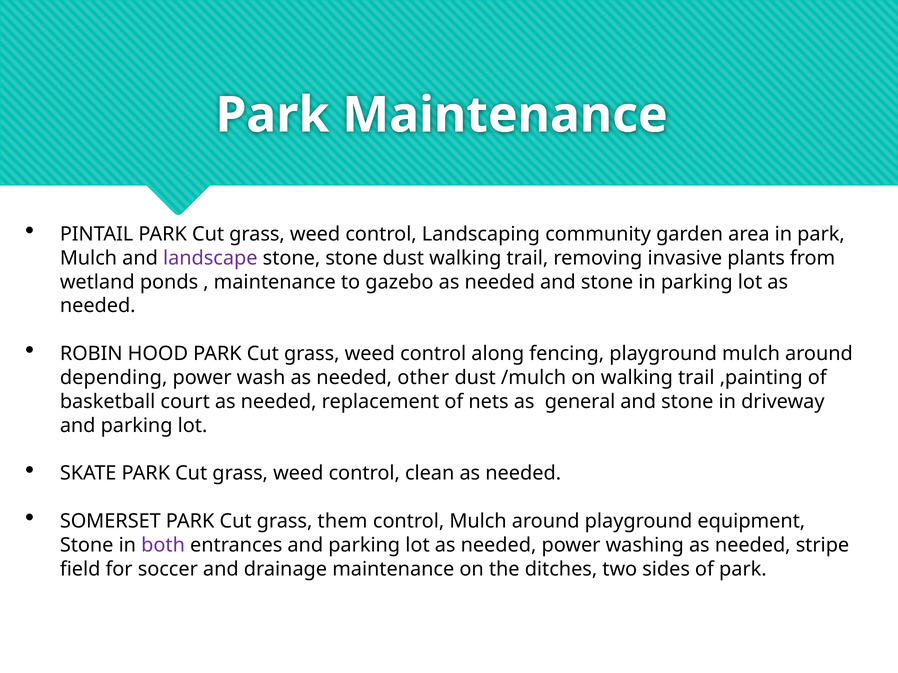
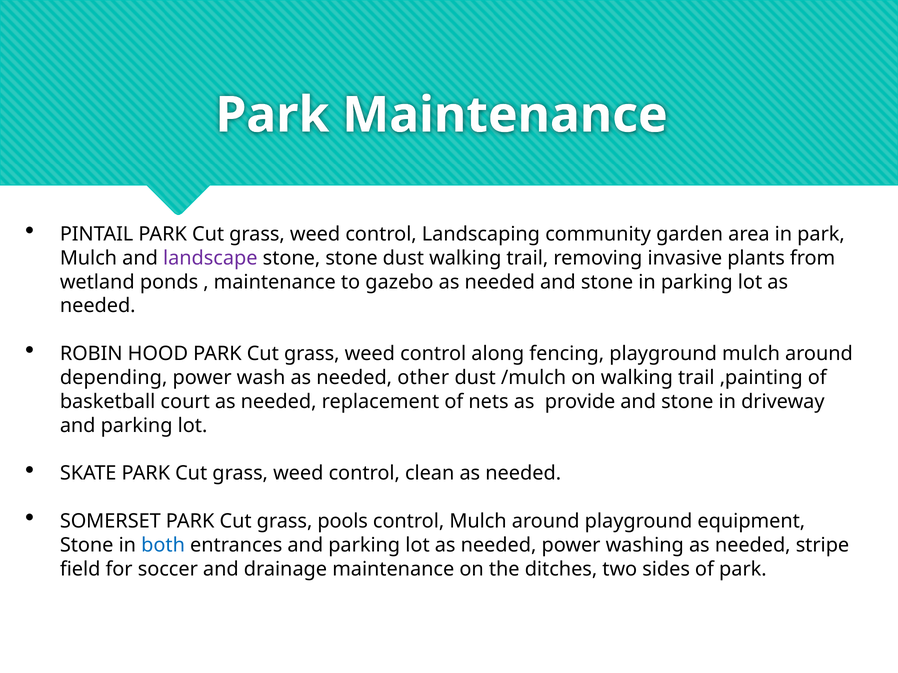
general: general -> provide
them: them -> pools
both colour: purple -> blue
